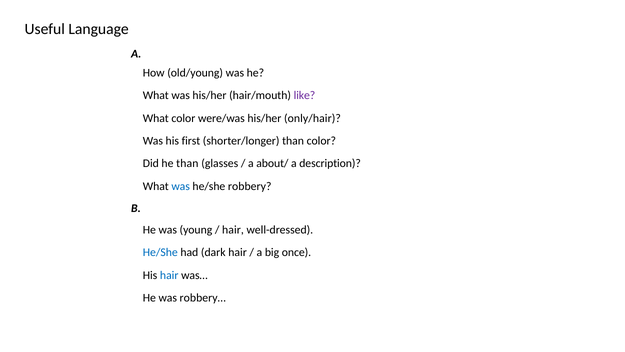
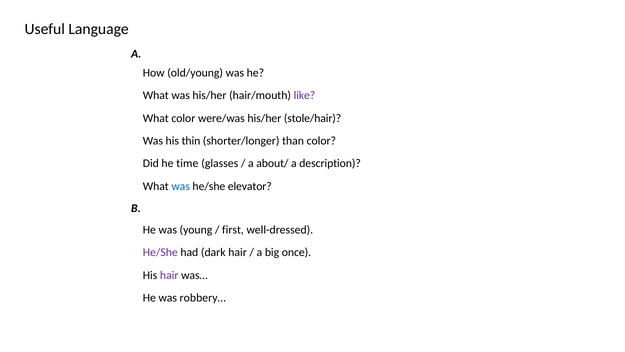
only/hair: only/hair -> stole/hair
first: first -> thin
he than: than -> time
robbery: robbery -> elevator
hair at (233, 230): hair -> first
He/She at (160, 252) colour: blue -> purple
hair at (169, 275) colour: blue -> purple
